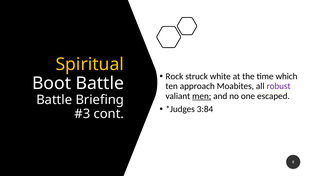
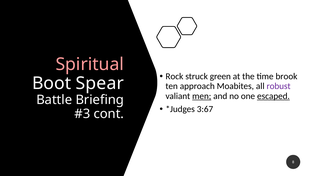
Spiritual colour: yellow -> pink
white: white -> green
which: which -> brook
Boot Battle: Battle -> Spear
escaped underline: none -> present
3:84: 3:84 -> 3:67
